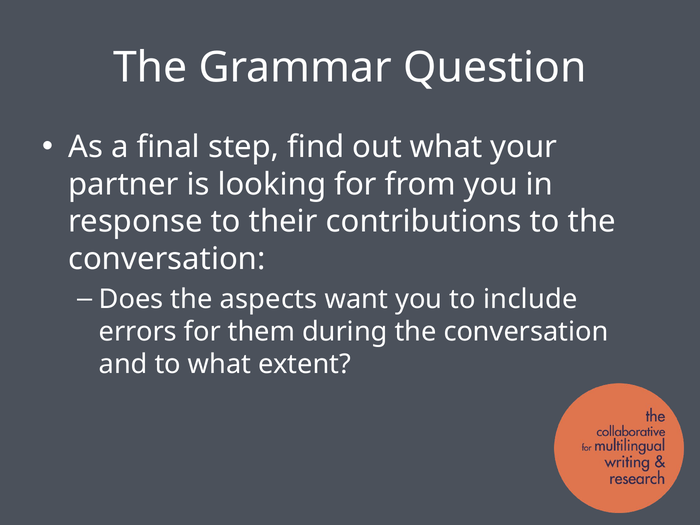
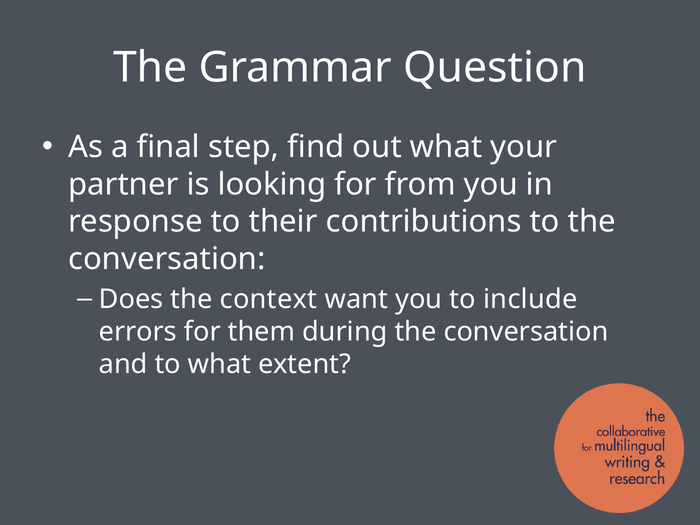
aspects: aspects -> context
